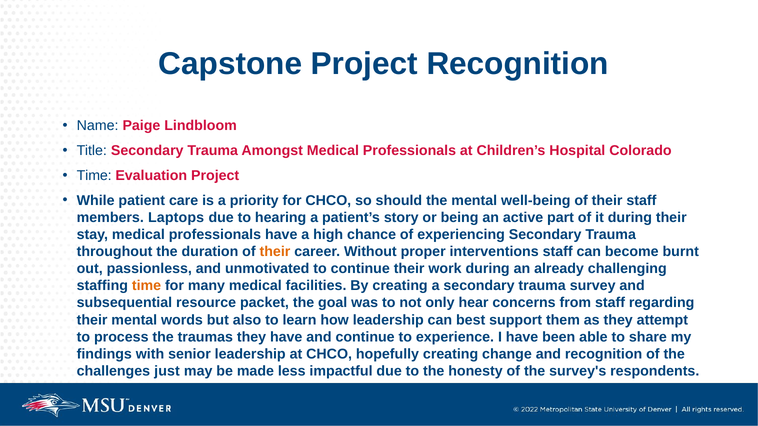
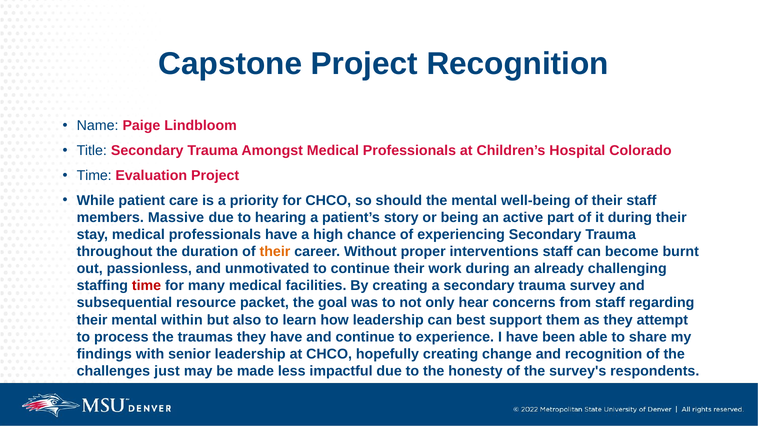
Laptops: Laptops -> Massive
time at (147, 286) colour: orange -> red
words: words -> within
